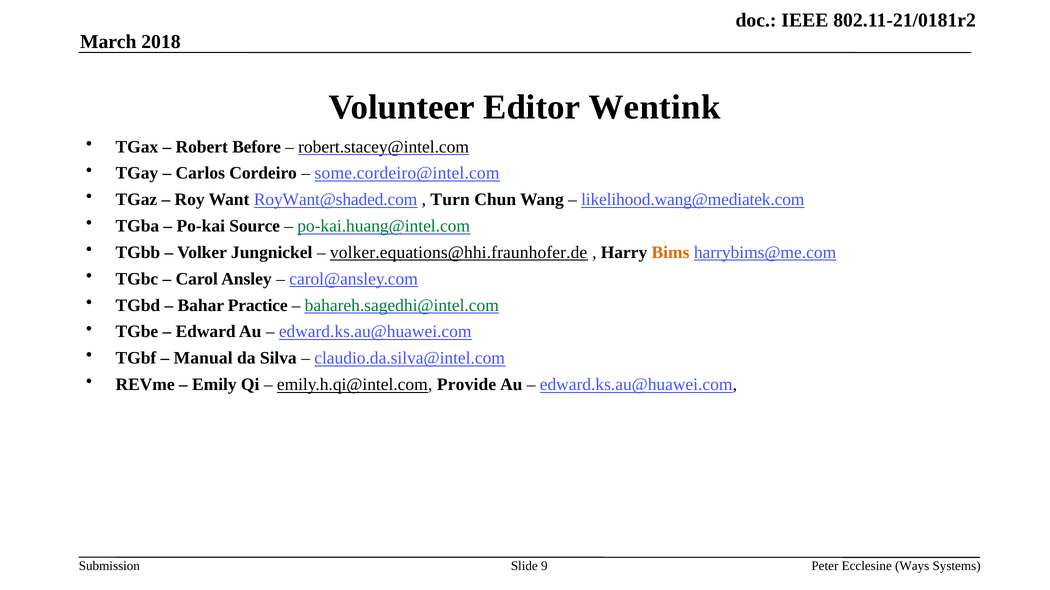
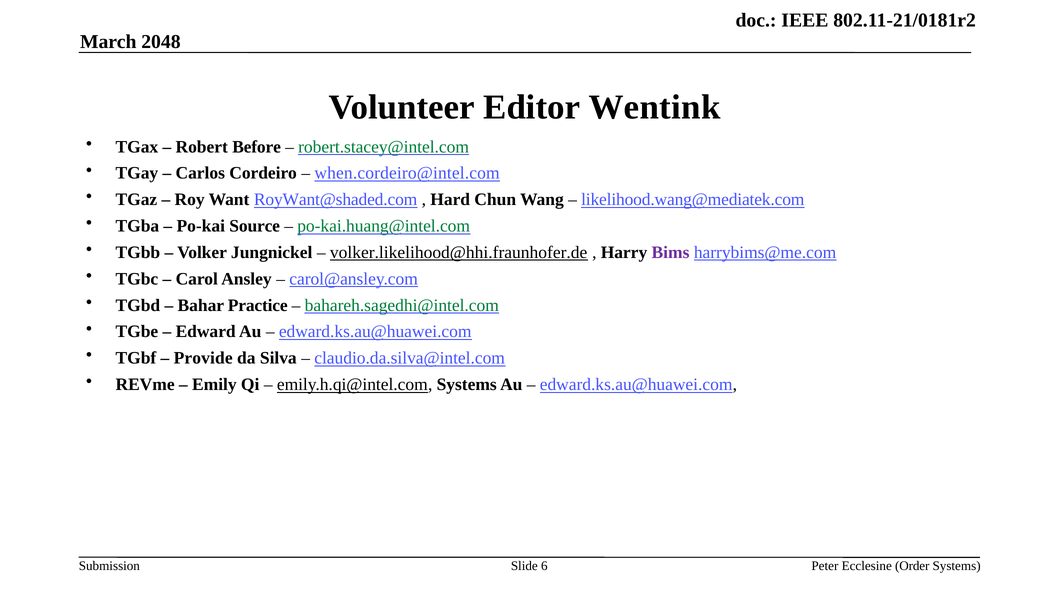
2018: 2018 -> 2048
robert.stacey@intel.com colour: black -> green
some.cordeiro@intel.com: some.cordeiro@intel.com -> when.cordeiro@intel.com
Turn: Turn -> Hard
volker.equations@hhi.fraunhofer.de: volker.equations@hhi.fraunhofer.de -> volker.likelihood@hhi.fraunhofer.de
Bims colour: orange -> purple
Manual: Manual -> Provide
emily.h.qi@intel.com Provide: Provide -> Systems
9: 9 -> 6
Ways: Ways -> Order
